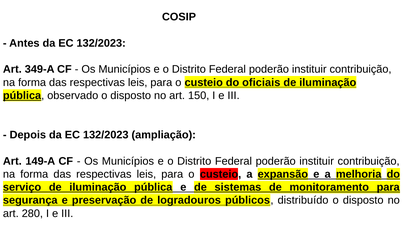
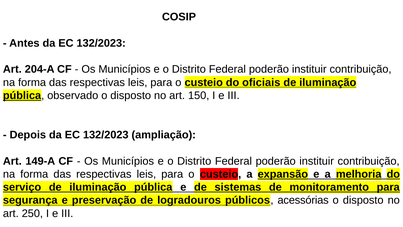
349-A: 349-A -> 204-A
distribuído: distribuído -> acessórias
280: 280 -> 250
